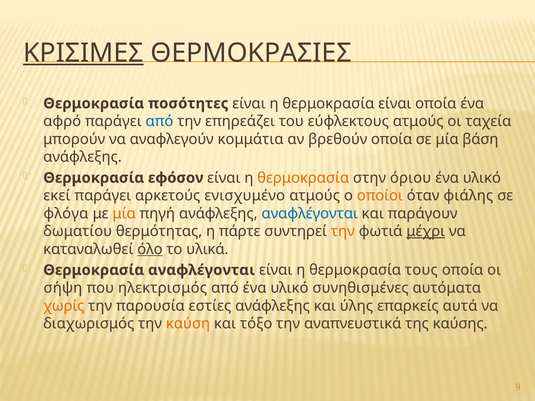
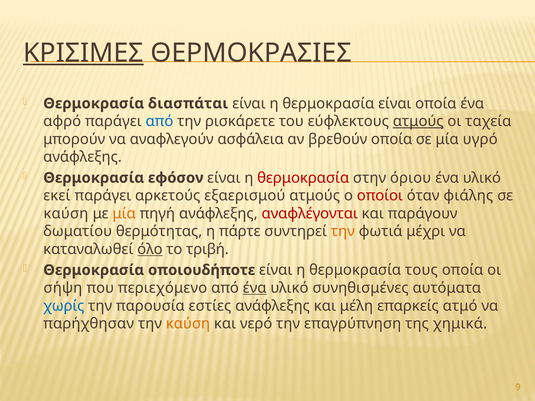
ποσότητες: ποσότητες -> διασπάται
επηρεάζει: επηρεάζει -> ρισκάρετε
ατμούς at (418, 121) underline: none -> present
κομμάτια: κομμάτια -> ασφάλεια
βάση: βάση -> υγρό
θερμοκρασία at (303, 178) colour: orange -> red
ενισχυμένο: ενισχυμένο -> εξαερισμού
οποίοι colour: orange -> red
φλόγα at (66, 214): φλόγα -> καύση
αναφλέγονται at (310, 214) colour: blue -> red
μέχρι underline: present -> none
υλικά: υλικά -> τριβή
Θερμοκρασία αναφλέγονται: αναφλέγονται -> οποιουδήποτε
ηλεκτρισμός: ηλεκτρισμός -> περιεχόμενο
ένα at (255, 288) underline: none -> present
χωρίς colour: orange -> blue
ύλης: ύλης -> μέλη
αυτά: αυτά -> ατμό
διαχωρισμός: διαχωρισμός -> παρήχθησαν
τόξο: τόξο -> νερό
αναπνευστικά: αναπνευστικά -> επαγρύπνηση
καύσης: καύσης -> χημικά
